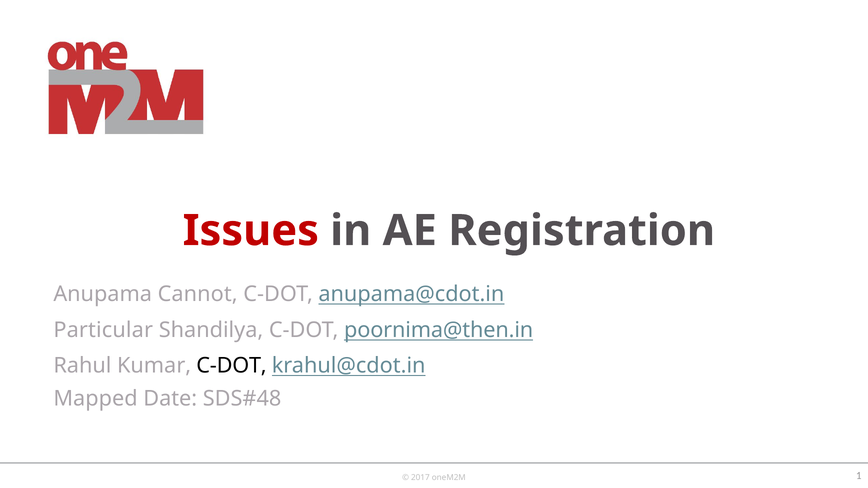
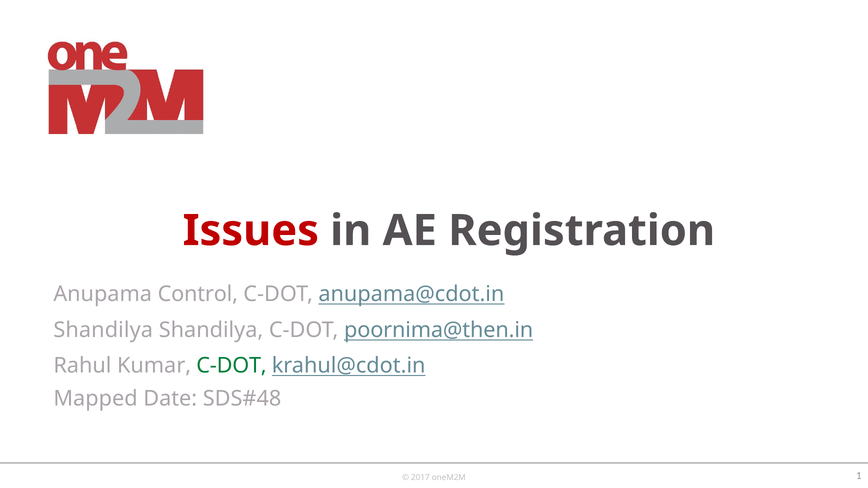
Cannot: Cannot -> Control
Particular at (103, 330): Particular -> Shandilya
C-DOT at (232, 366) colour: black -> green
